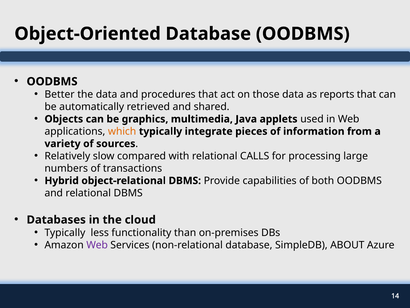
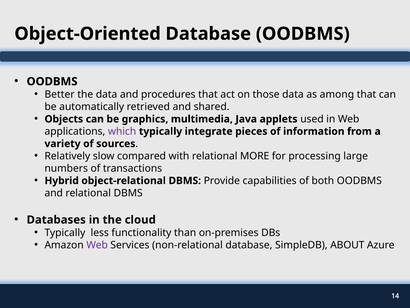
reports: reports -> among
which colour: orange -> purple
CALLS: CALLS -> MORE
